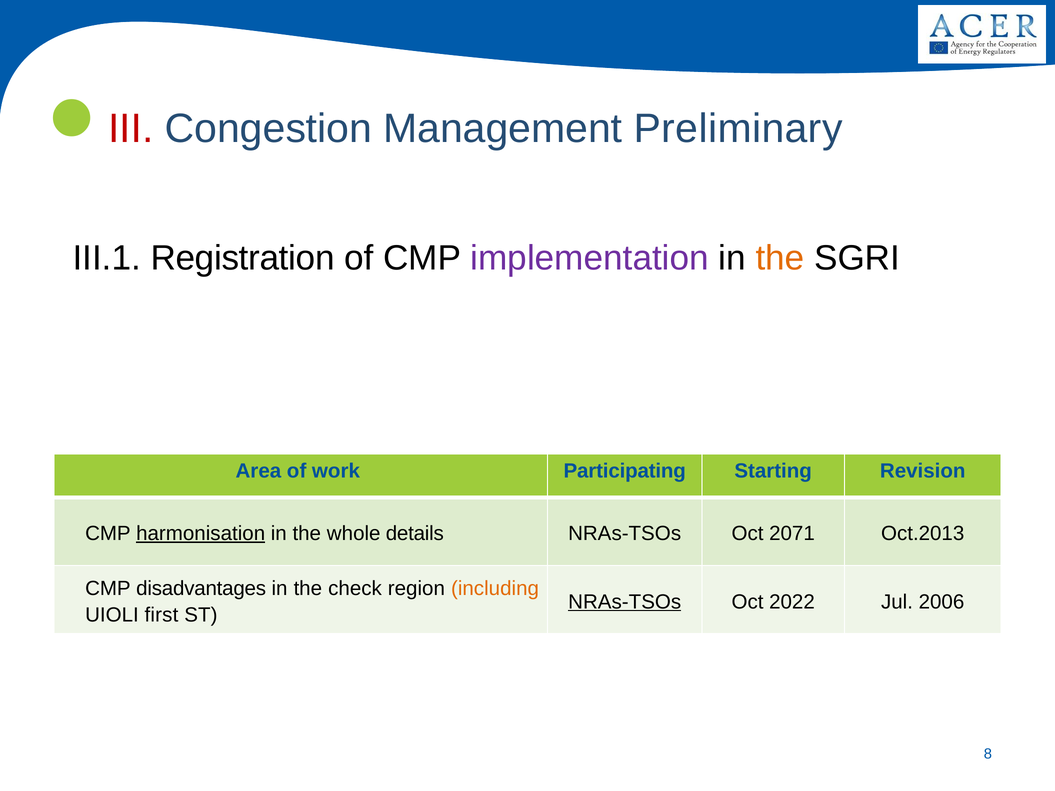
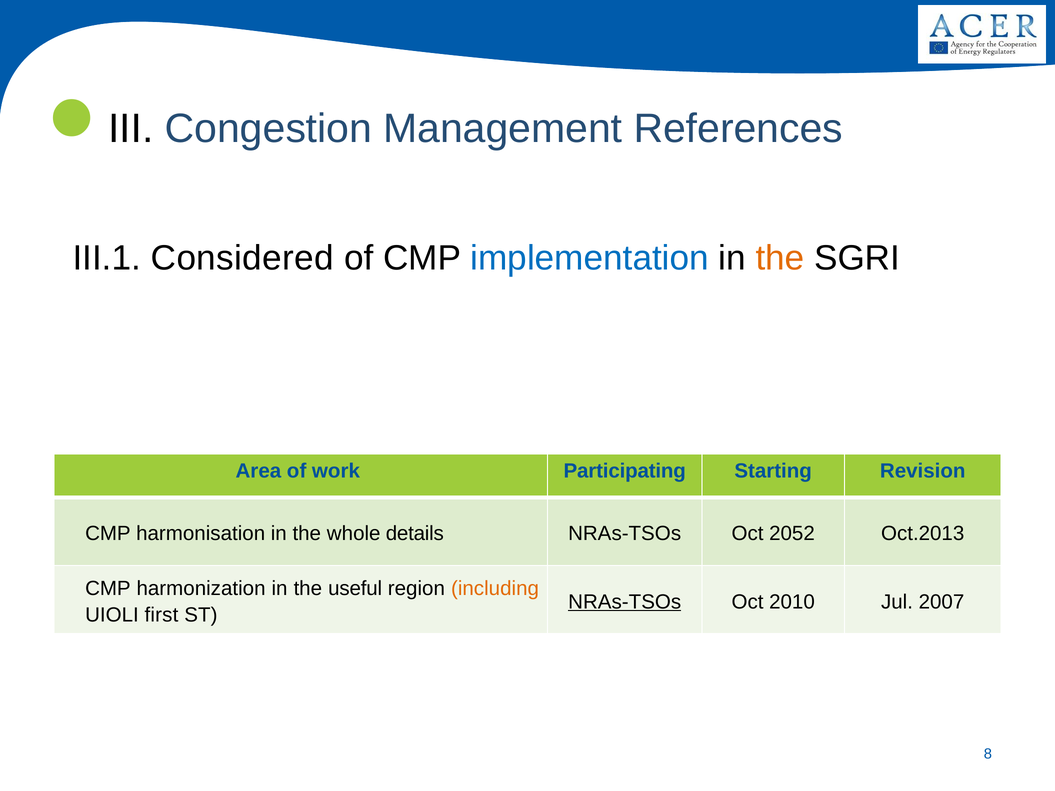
III colour: red -> black
Preliminary: Preliminary -> References
Registration: Registration -> Considered
implementation colour: purple -> blue
harmonisation underline: present -> none
2071: 2071 -> 2052
disadvantages: disadvantages -> harmonization
check: check -> useful
2022: 2022 -> 2010
2006: 2006 -> 2007
